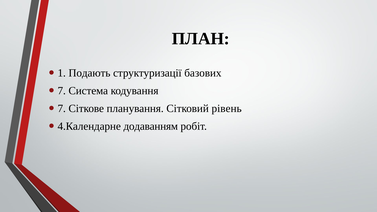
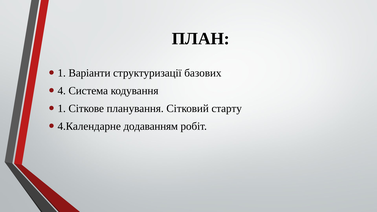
Подають: Подають -> Варіанти
7 at (62, 91): 7 -> 4
7 at (62, 109): 7 -> 1
рівень: рівень -> старту
